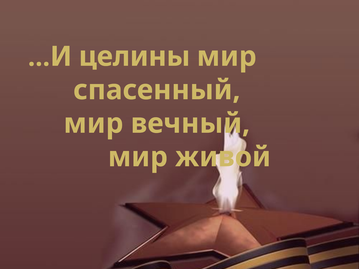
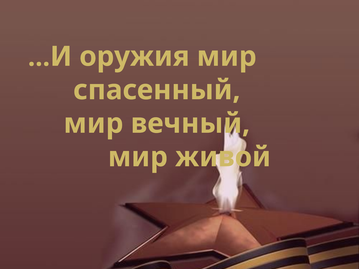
целины: целины -> оружия
